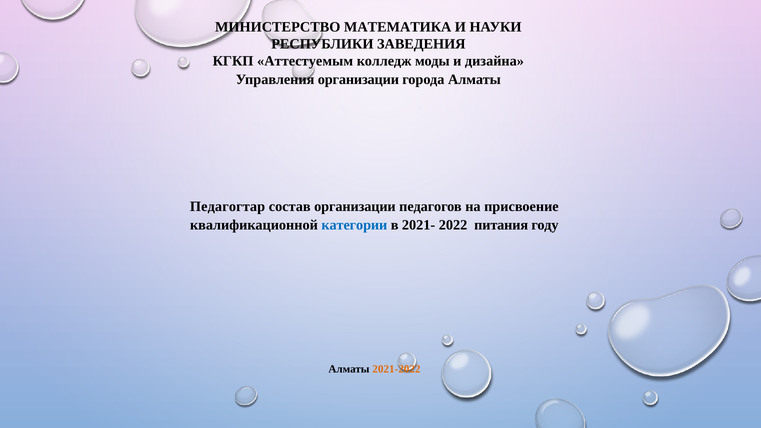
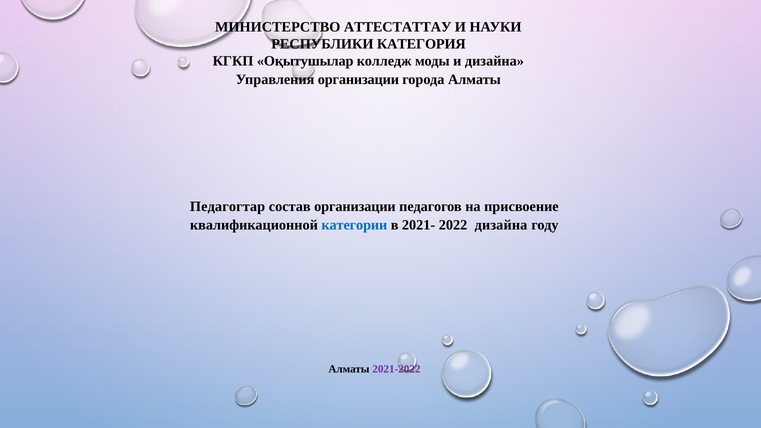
МАТЕМАТИКА: МАТЕМАТИКА -> АТТЕСТАТТАУ
ЗАВЕДЕНИЯ: ЗАВЕДЕНИЯ -> КАТЕГОРИЯ
Аттестуемым: Аттестуемым -> Оқытушылар
2022 питания: питания -> дизайна
2021-2022 colour: orange -> purple
